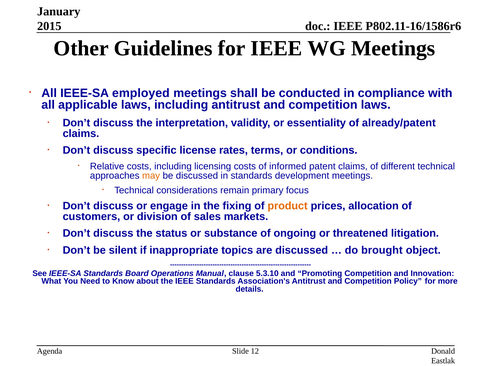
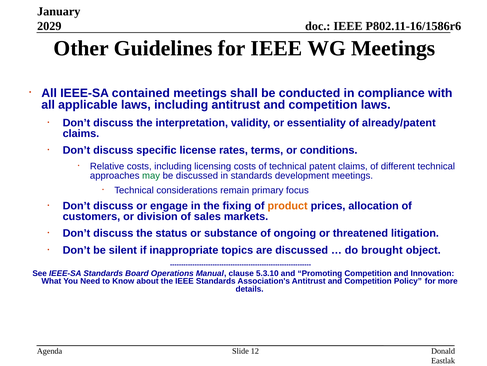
2015: 2015 -> 2029
employed: employed -> contained
of informed: informed -> technical
may colour: orange -> green
